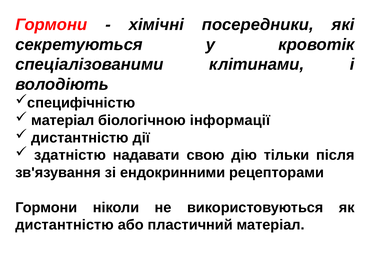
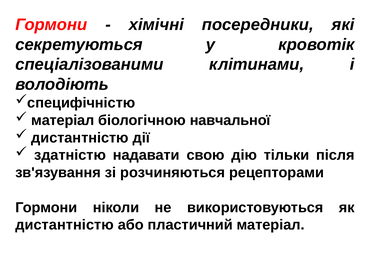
інформації: інформації -> навчальної
ендокринними: ендокринними -> розчиняються
